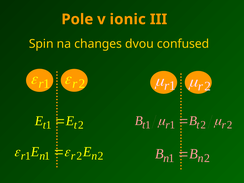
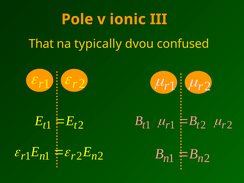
Spin: Spin -> That
changes: changes -> typically
